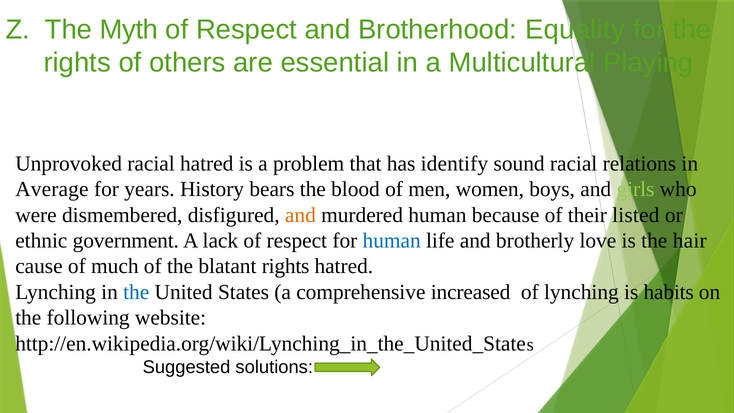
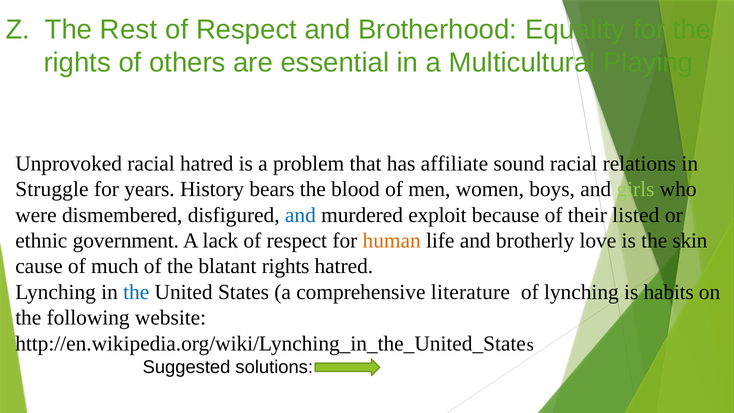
Myth: Myth -> Rest
identify: identify -> affiliate
Average: Average -> Struggle
and at (300, 215) colour: orange -> blue
murdered human: human -> exploit
human at (392, 241) colour: blue -> orange
hair: hair -> skin
increased: increased -> literature
